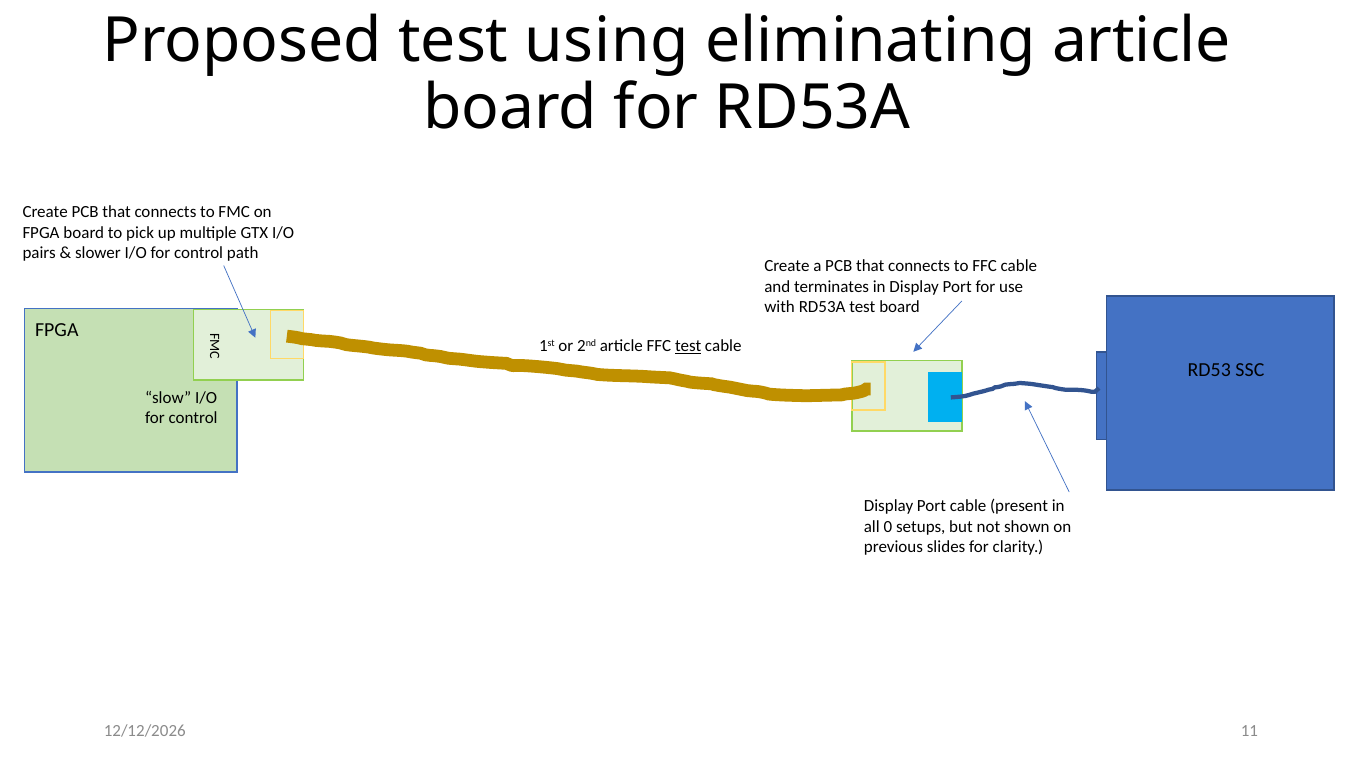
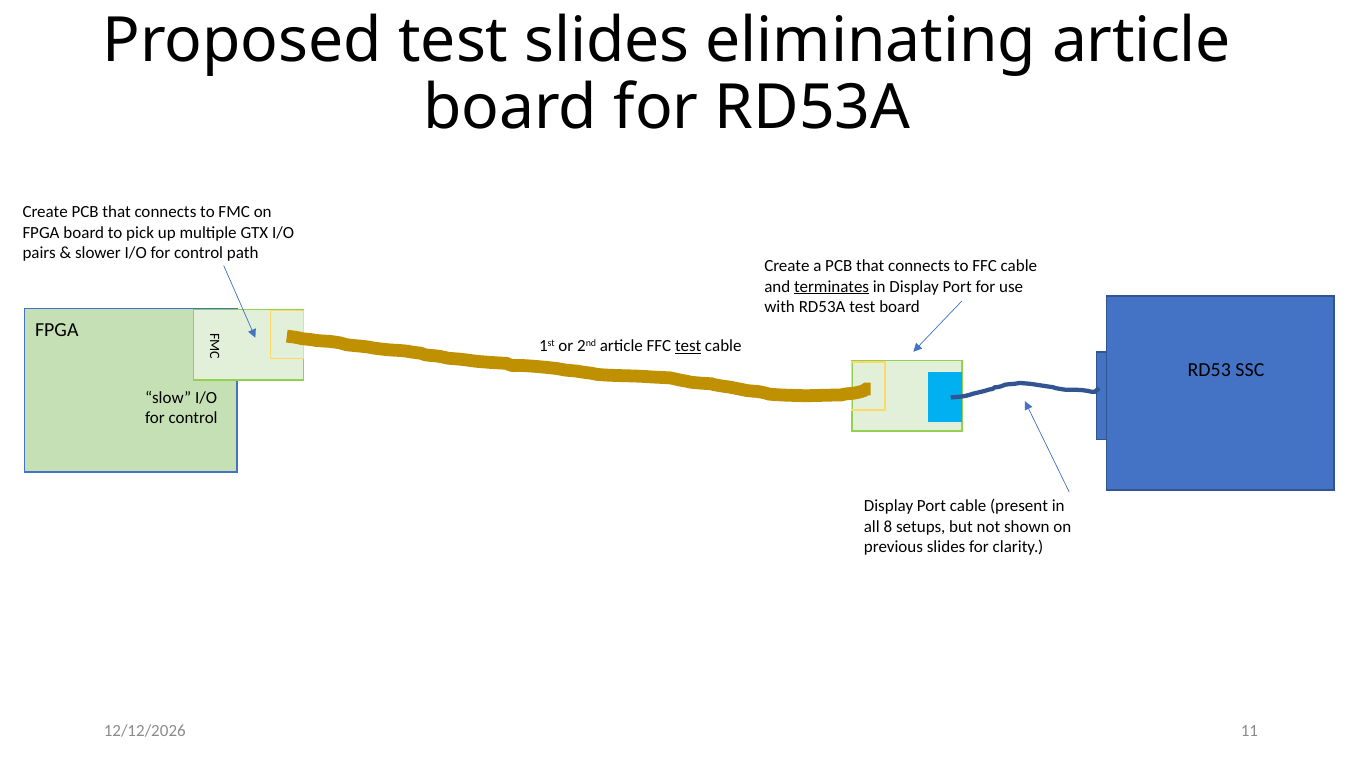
test using: using -> slides
terminates underline: none -> present
0: 0 -> 8
